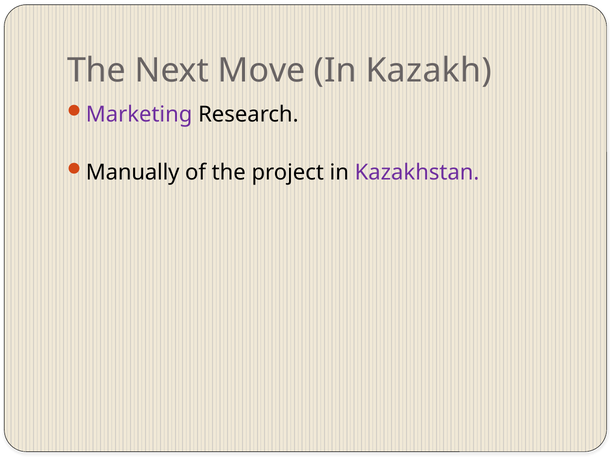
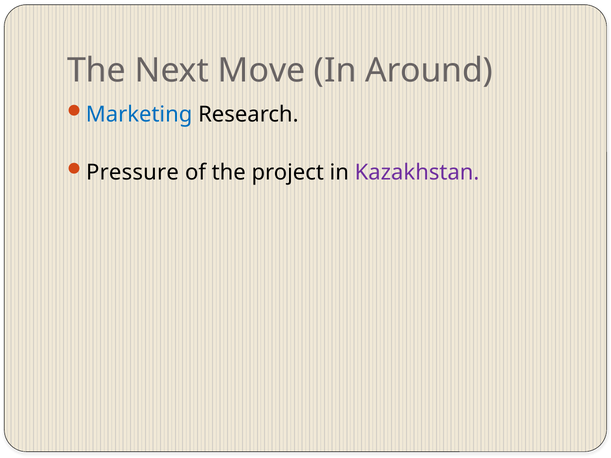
Kazakh: Kazakh -> Around
Marketing colour: purple -> blue
Manually: Manually -> Pressure
